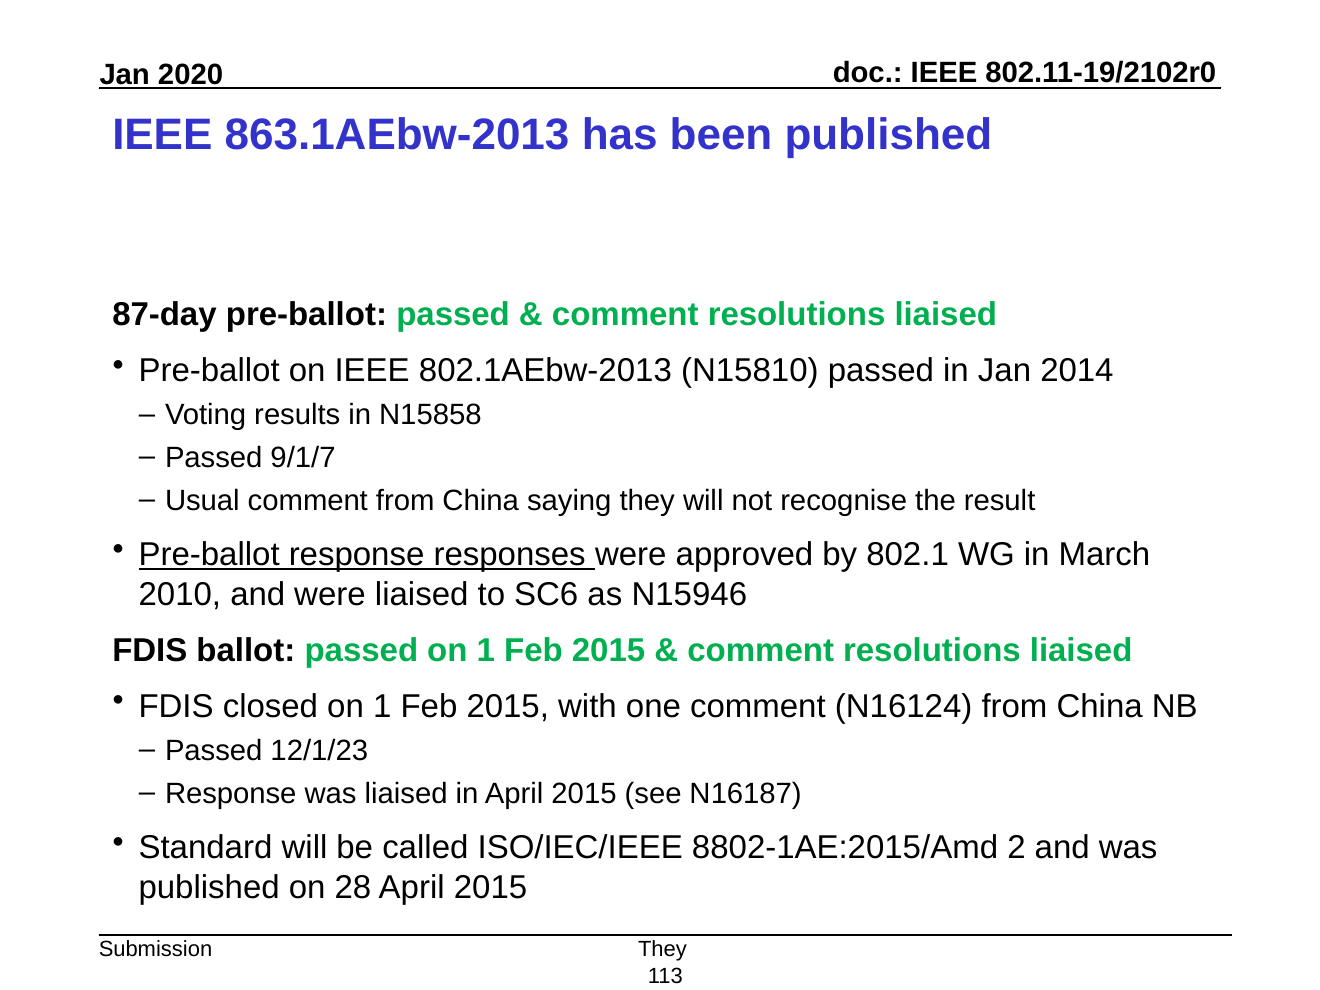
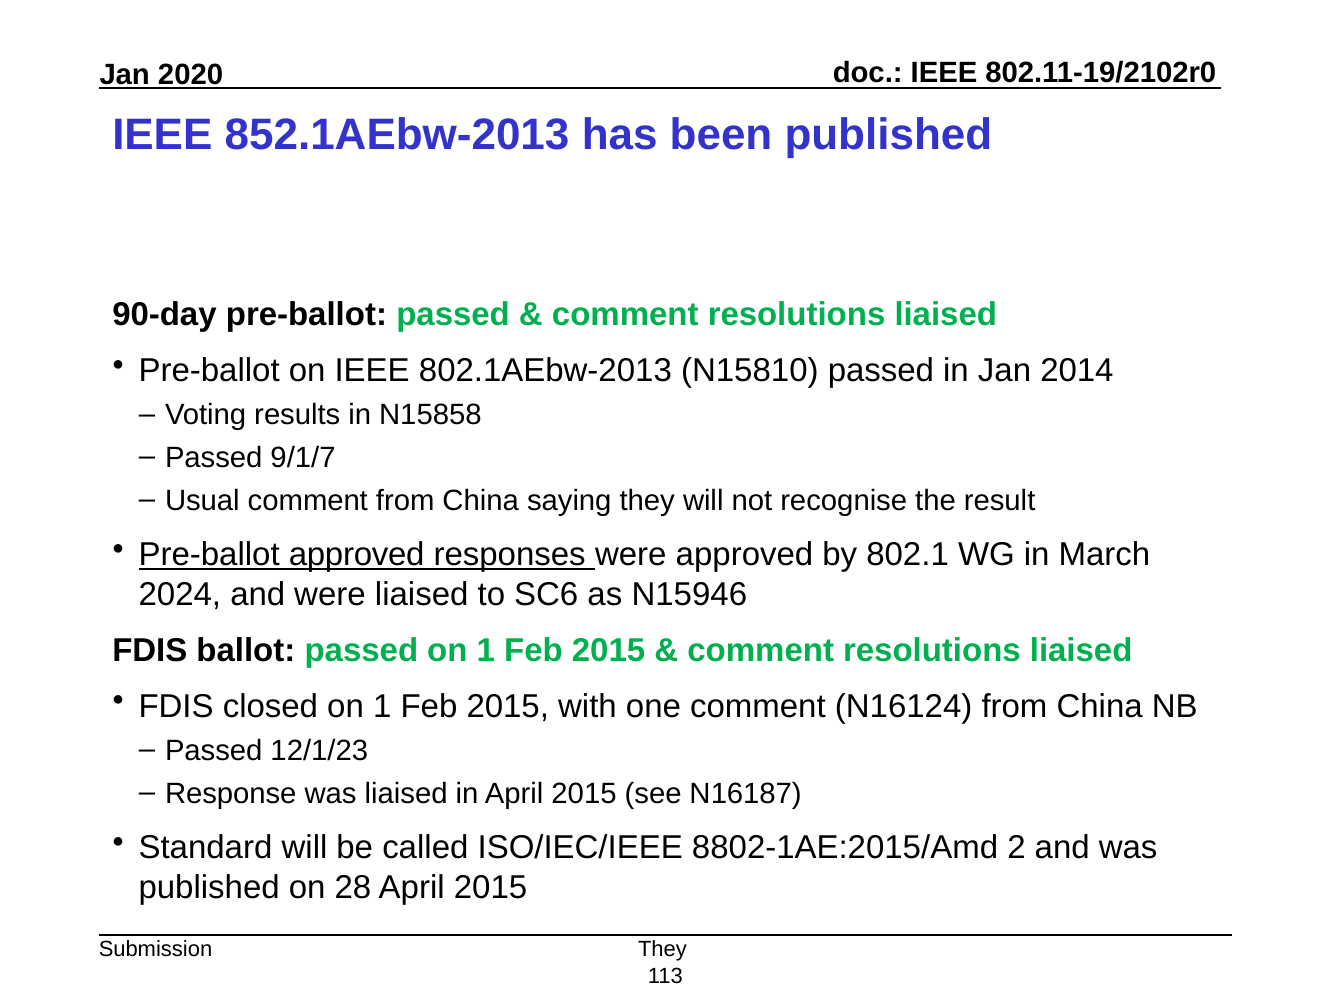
863.1AEbw-2013: 863.1AEbw-2013 -> 852.1AEbw-2013
87-day: 87-day -> 90-day
Pre-ballot response: response -> approved
2010: 2010 -> 2024
